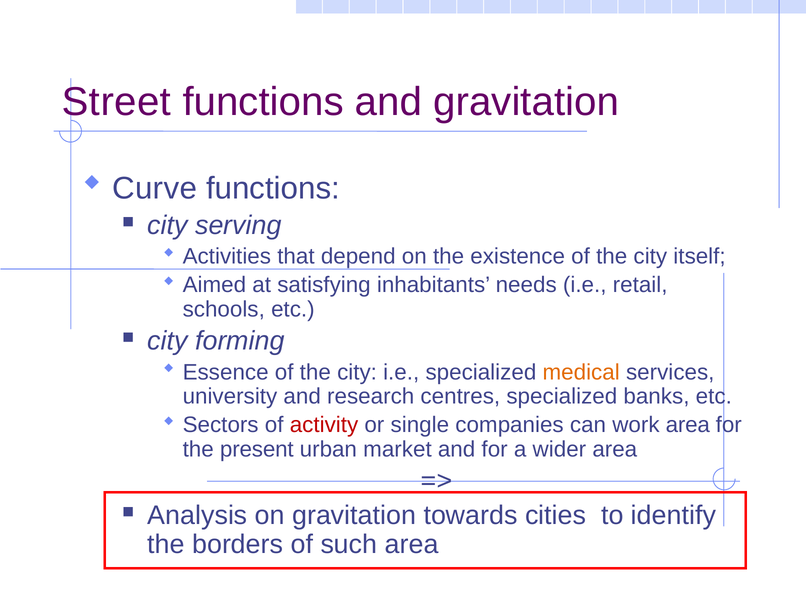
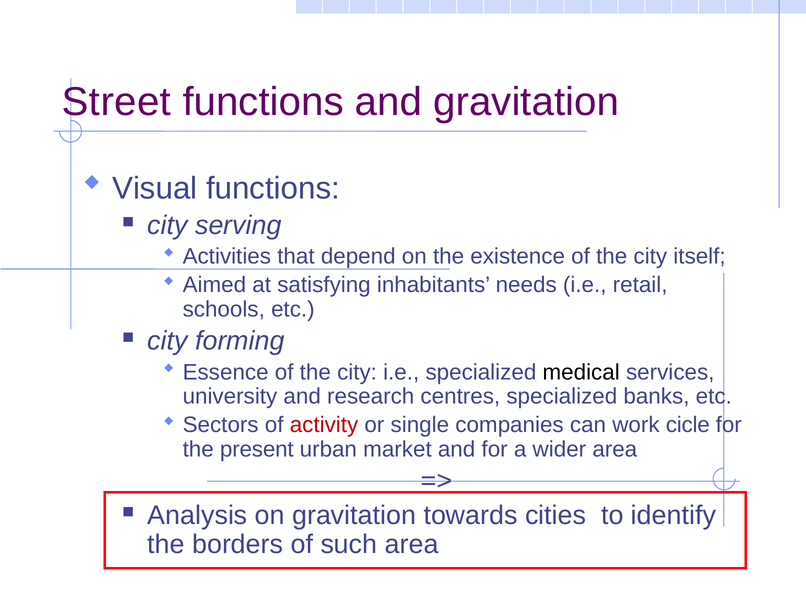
Curve: Curve -> Visual
medical colour: orange -> black
work area: area -> cicle
